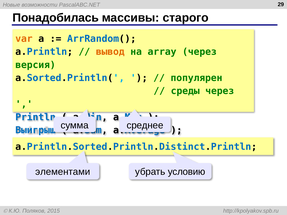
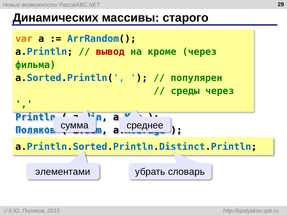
Понадобилась: Понадобилась -> Динамических
вывод colour: orange -> red
array: array -> кроме
версия: версия -> фильма
Выигрыш at (35, 130): Выигрыш -> Поляков
условию: условию -> словарь
